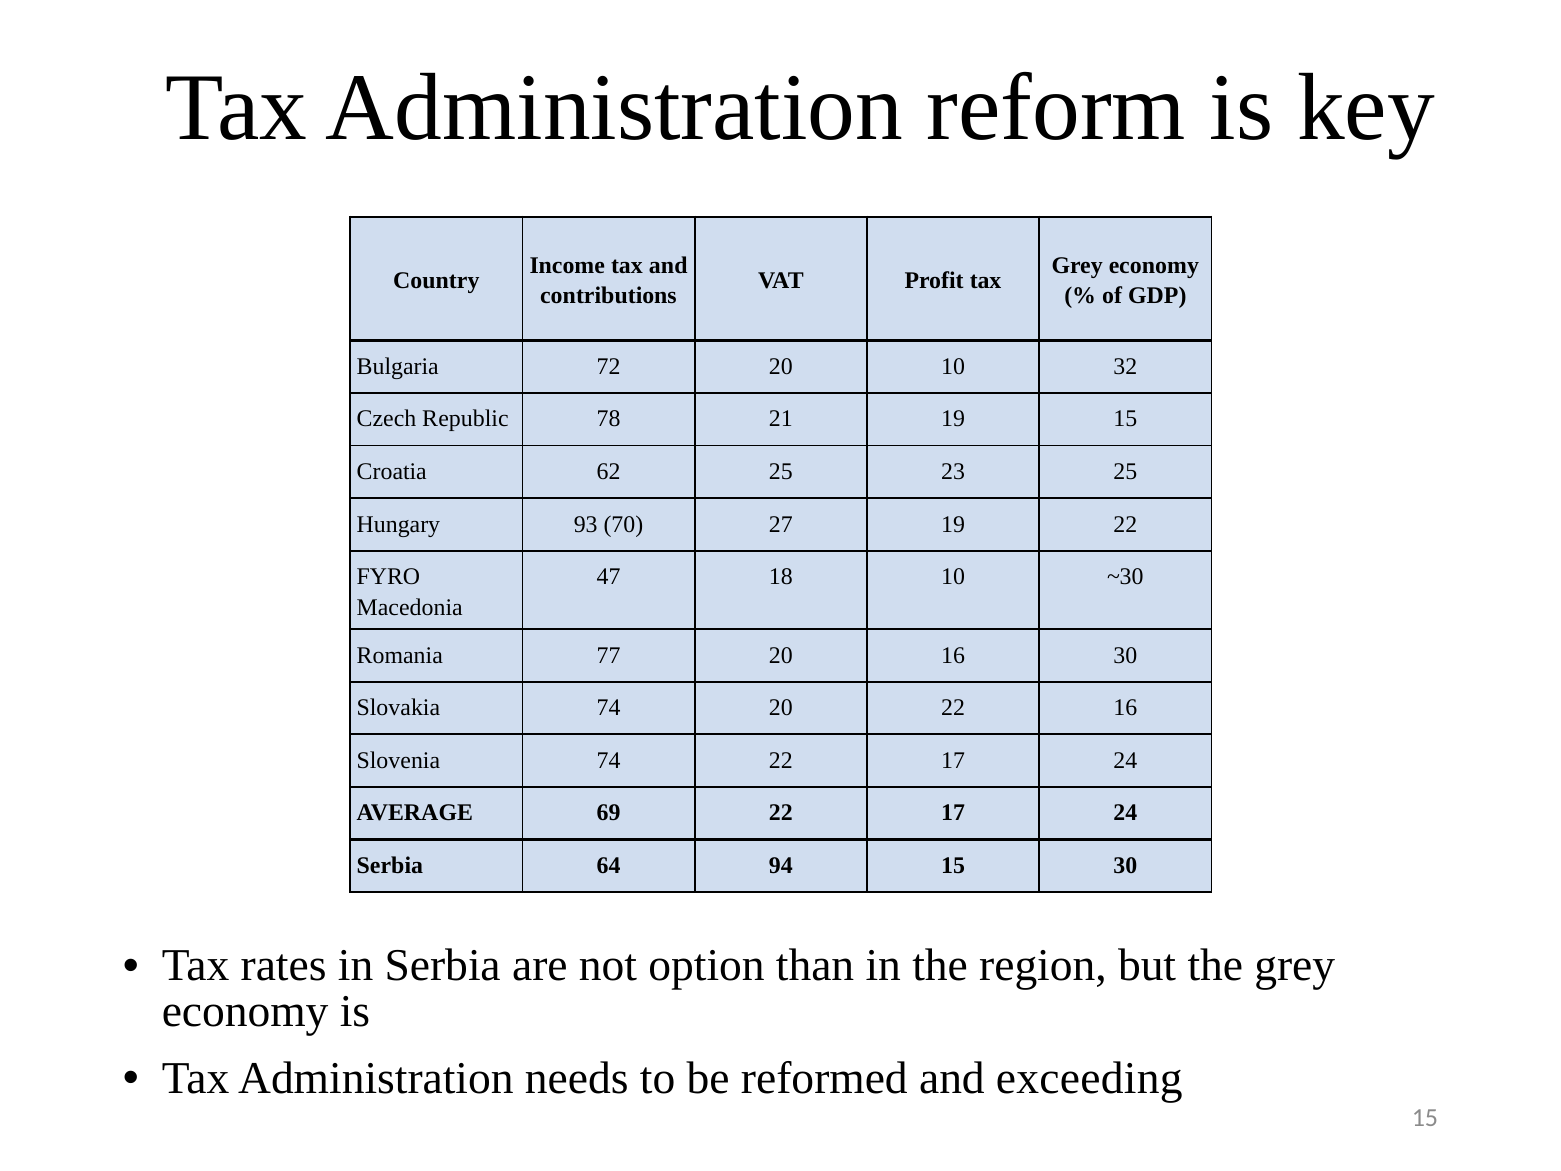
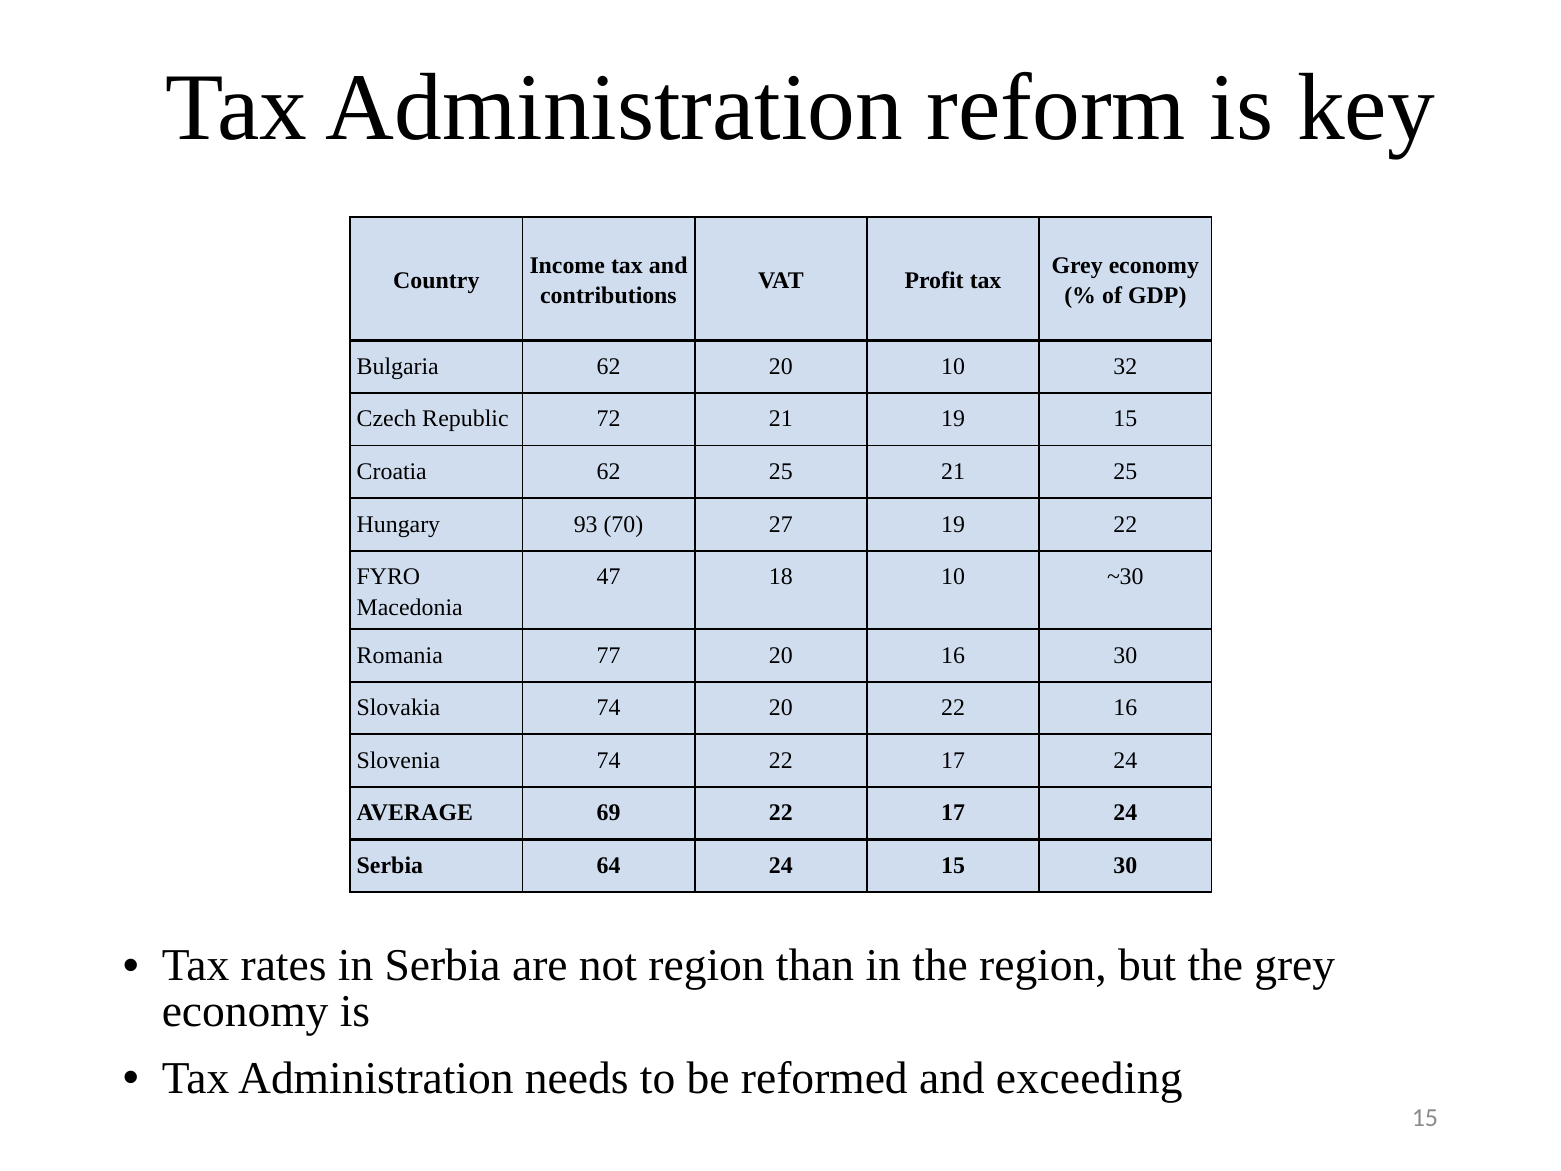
Bulgaria 72: 72 -> 62
78: 78 -> 72
25 23: 23 -> 21
64 94: 94 -> 24
not option: option -> region
